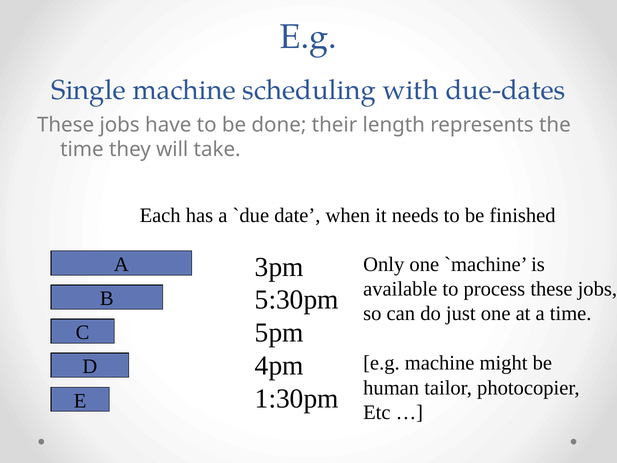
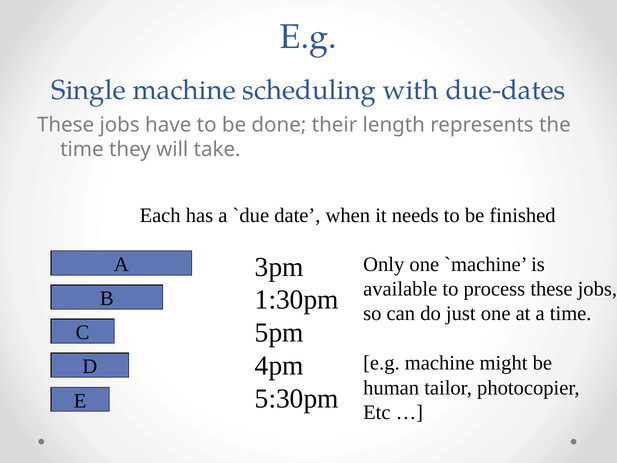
5:30pm: 5:30pm -> 1:30pm
1:30pm: 1:30pm -> 5:30pm
